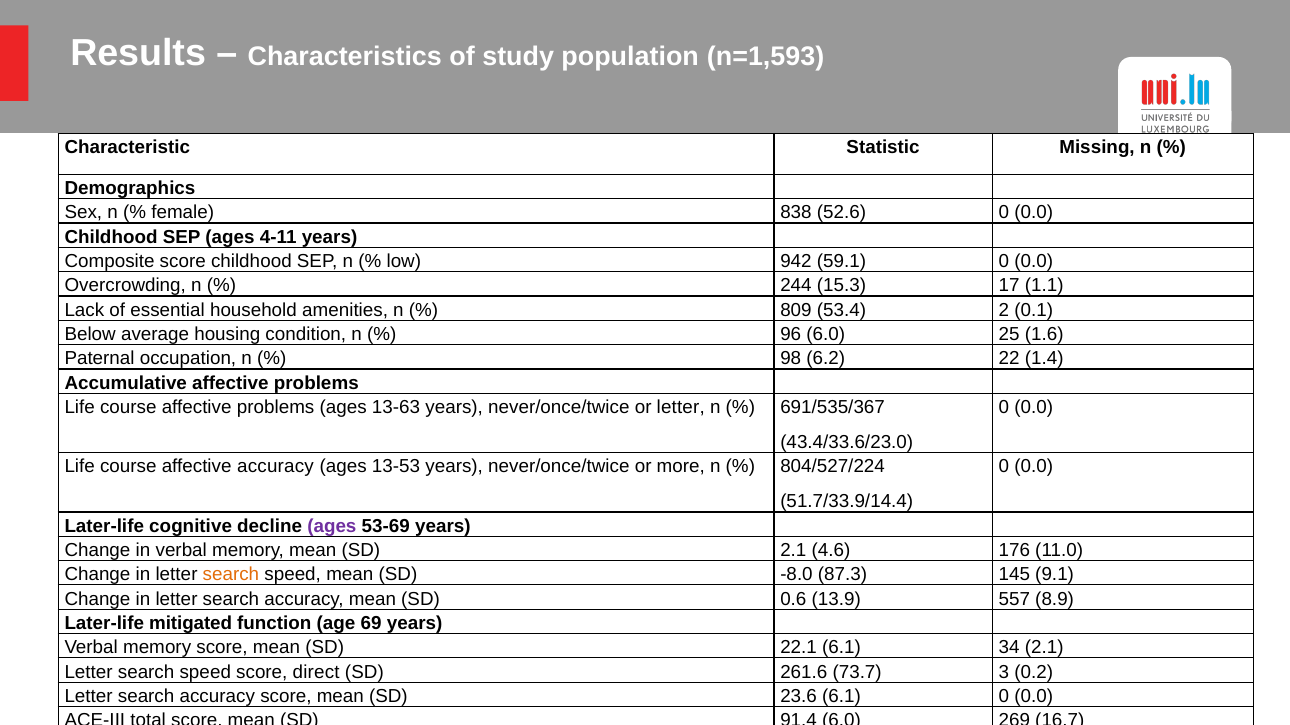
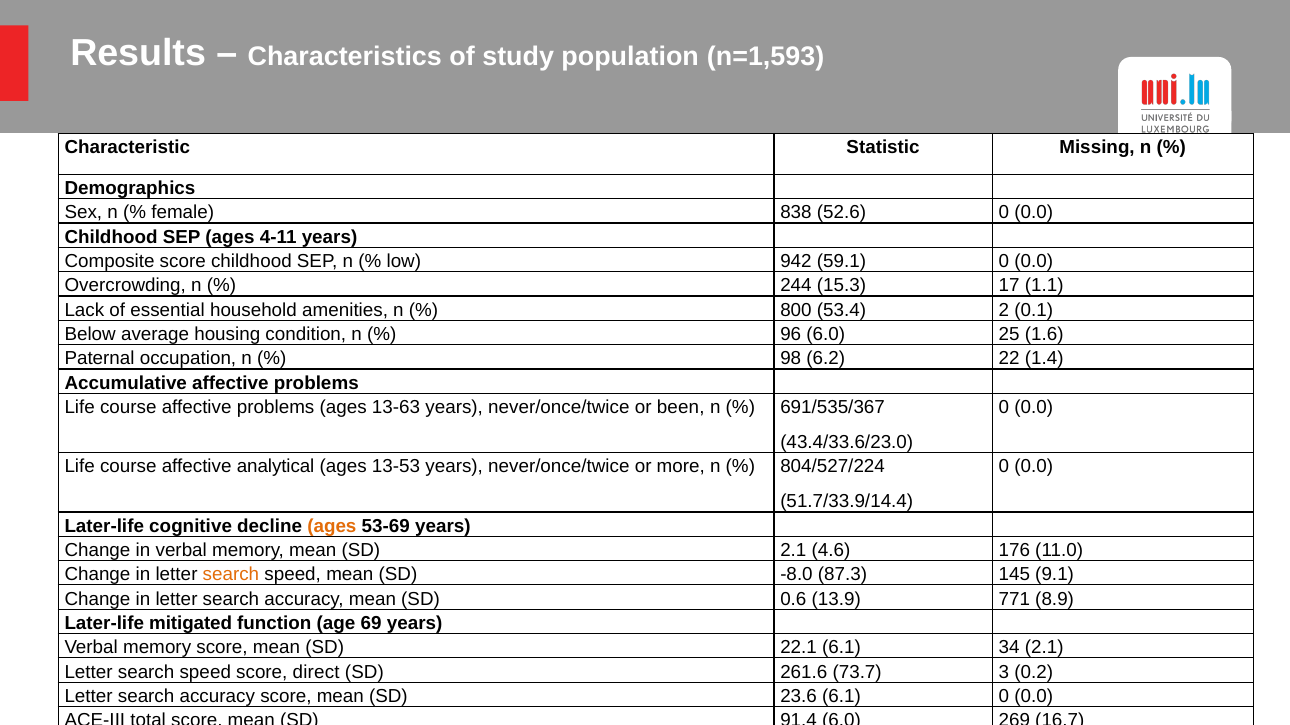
809: 809 -> 800
or letter: letter -> been
affective accuracy: accuracy -> analytical
ages at (332, 526) colour: purple -> orange
557: 557 -> 771
